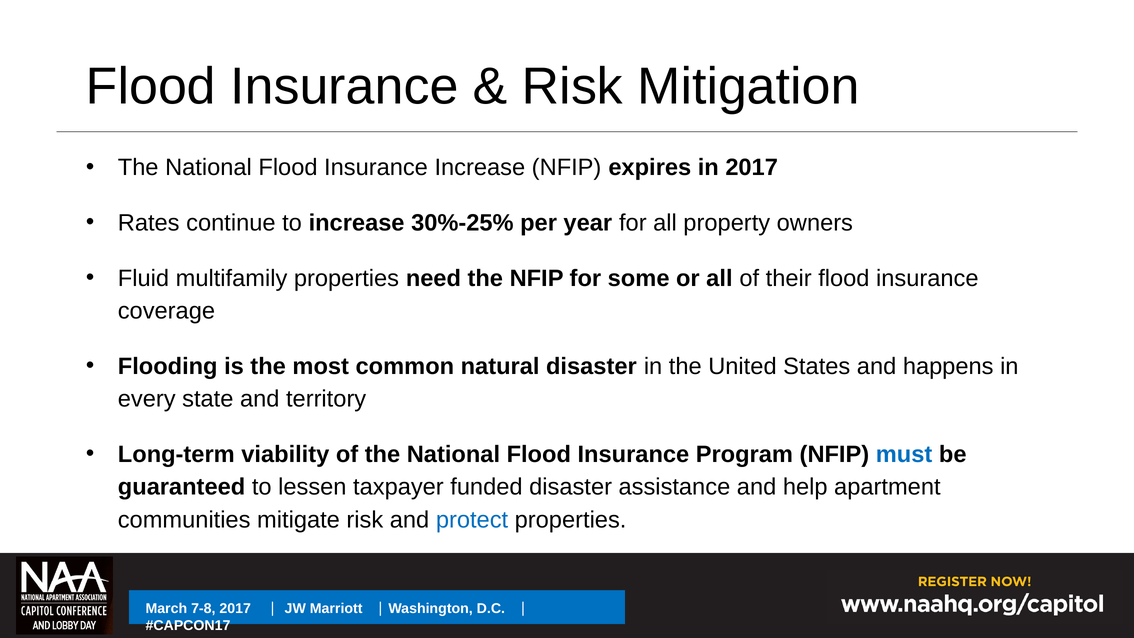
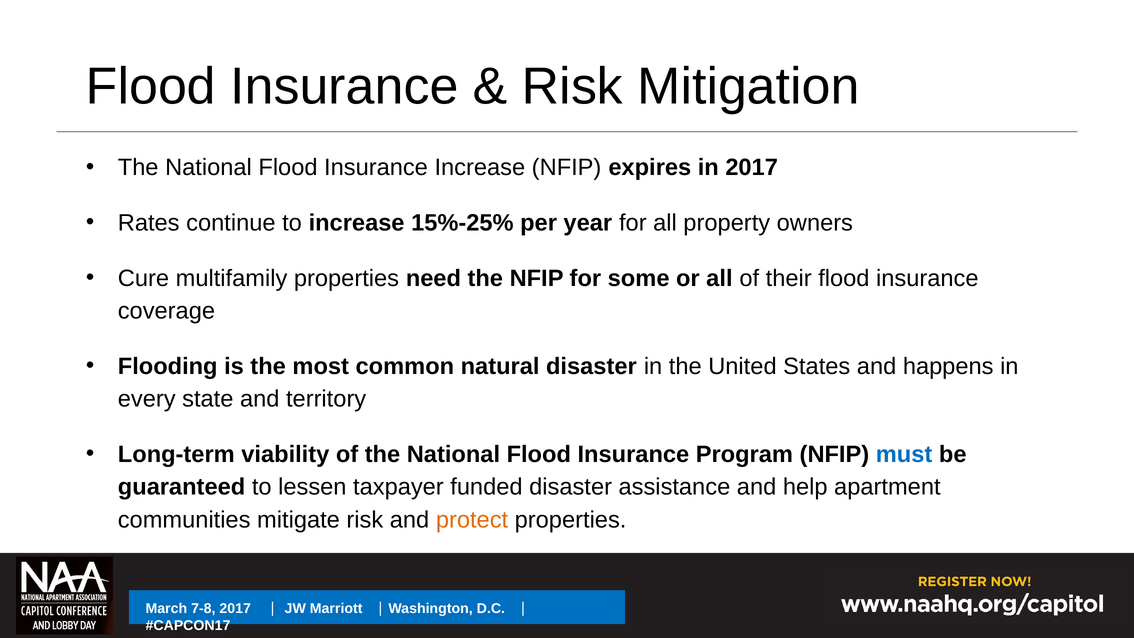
30%-25%: 30%-25% -> 15%-25%
Fluid: Fluid -> Cure
protect colour: blue -> orange
